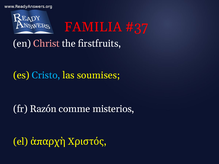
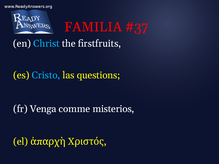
Christ colour: pink -> light blue
soumises: soumises -> questions
Razón: Razón -> Venga
